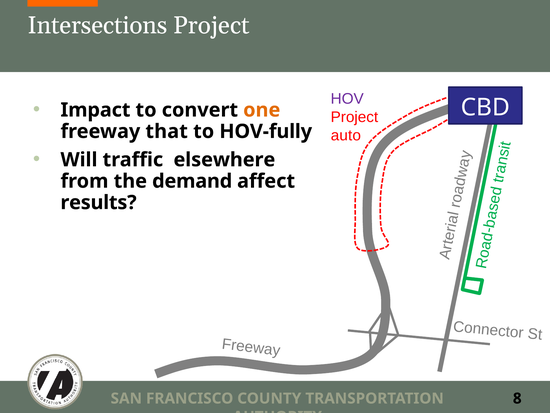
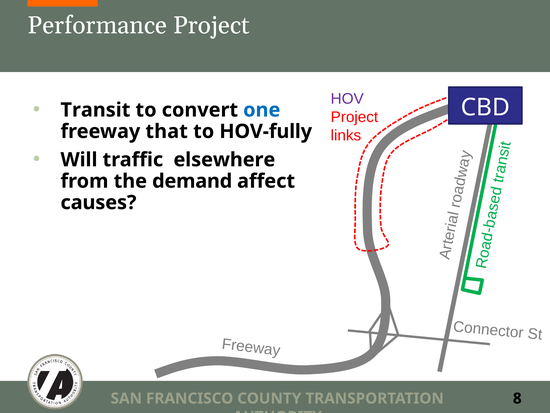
Intersections: Intersections -> Performance
Impact: Impact -> Transit
one colour: orange -> blue
auto: auto -> links
results: results -> causes
